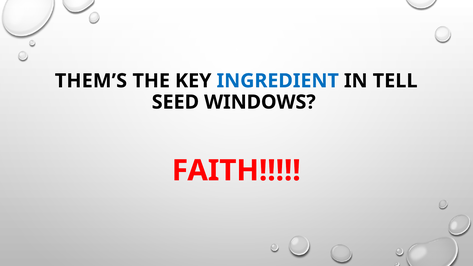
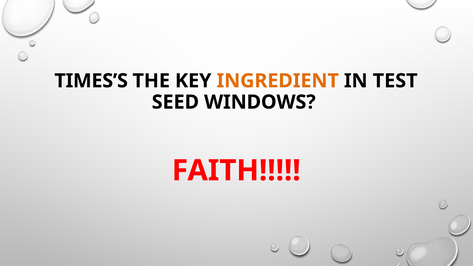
THEM’S: THEM’S -> TIMES’S
INGREDIENT colour: blue -> orange
TELL: TELL -> TEST
